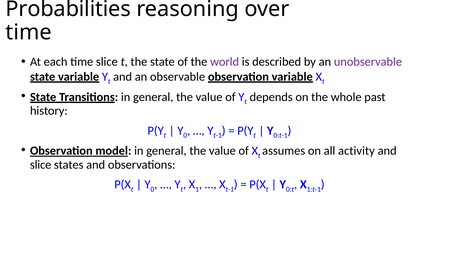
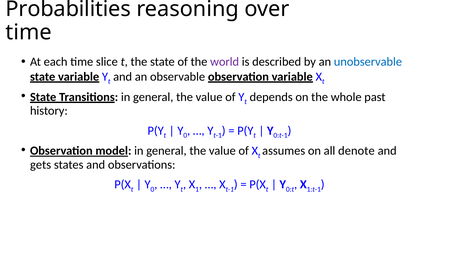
unobservable colour: purple -> blue
activity: activity -> denote
slice at (41, 165): slice -> gets
